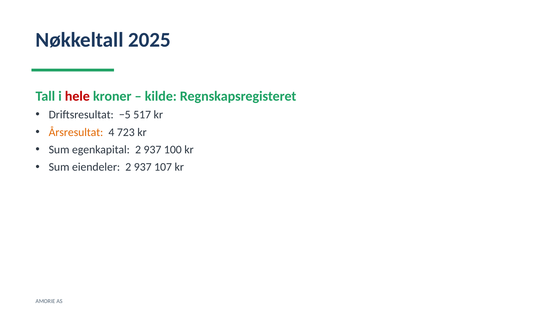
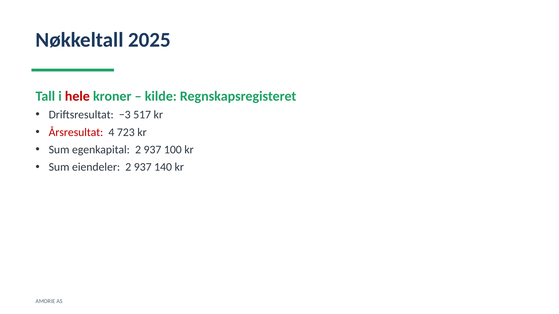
−5: −5 -> −3
Årsresultat colour: orange -> red
107: 107 -> 140
